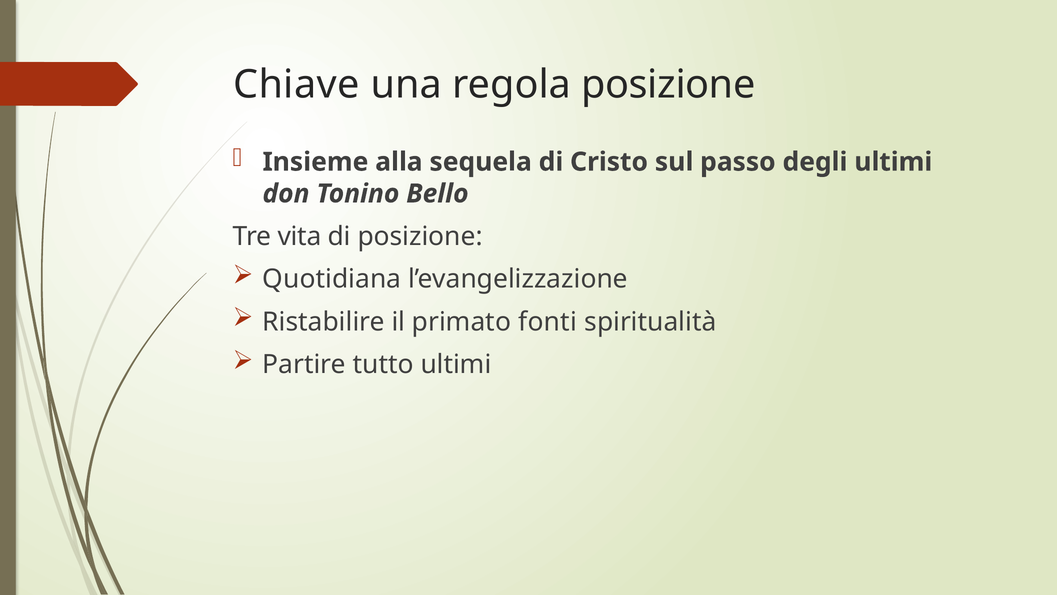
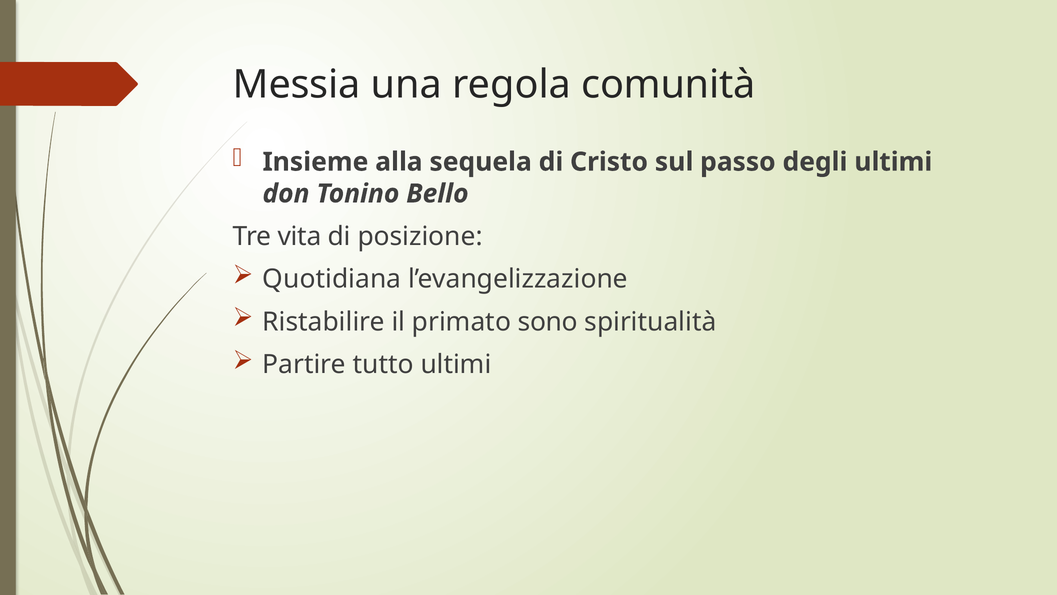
Chiave: Chiave -> Messia
regola posizione: posizione -> comunità
fonti: fonti -> sono
